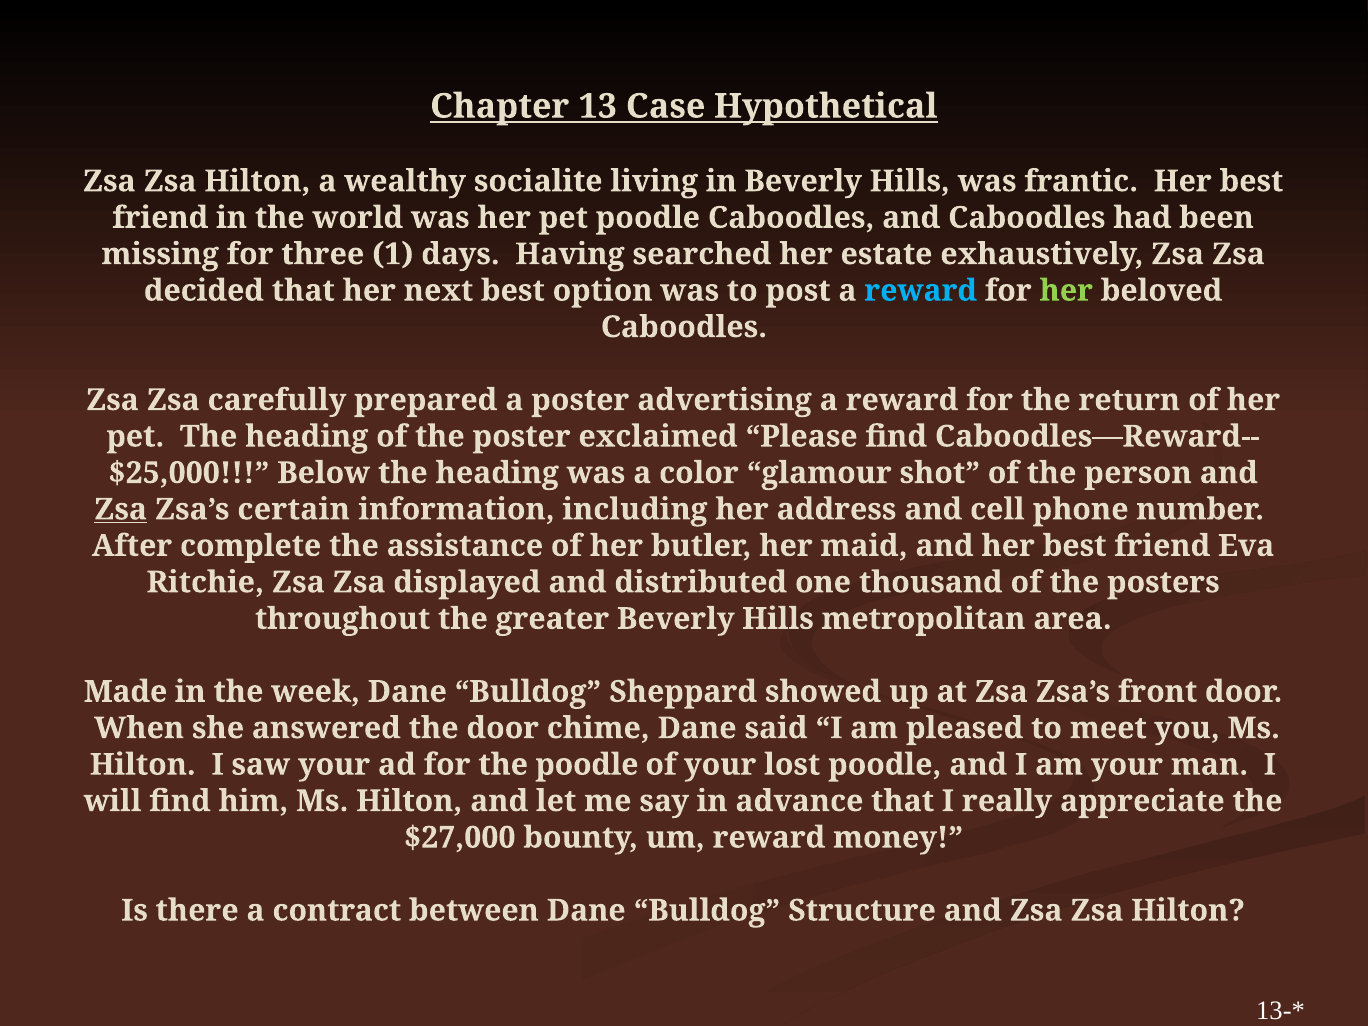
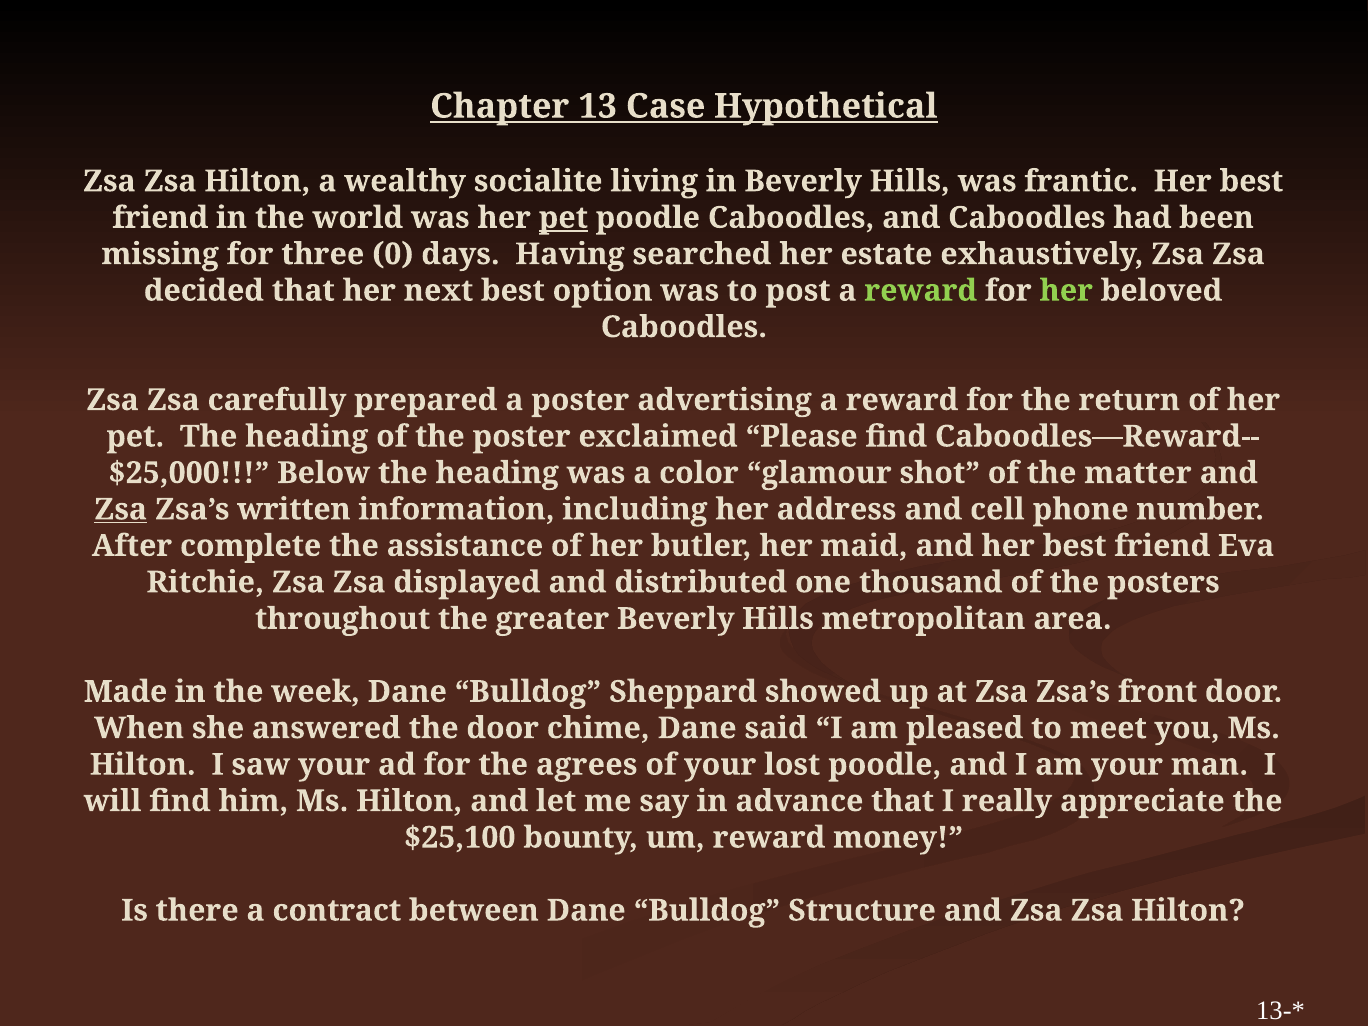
pet at (563, 218) underline: none -> present
1: 1 -> 0
reward at (921, 291) colour: light blue -> light green
person: person -> matter
certain: certain -> written
the poodle: poodle -> agrees
$27,000: $27,000 -> $25,100
